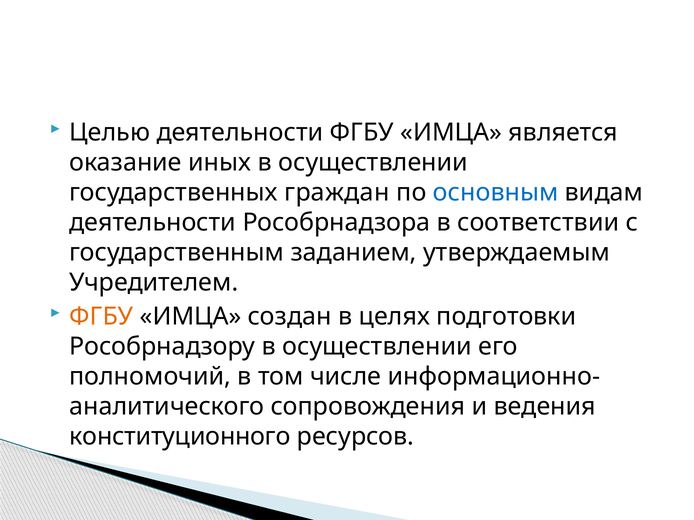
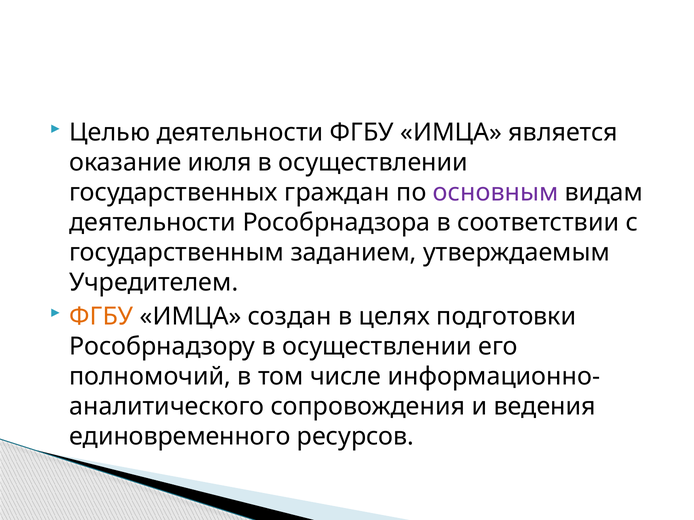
иных: иных -> июля
основным colour: blue -> purple
конституционного: конституционного -> единовременного
